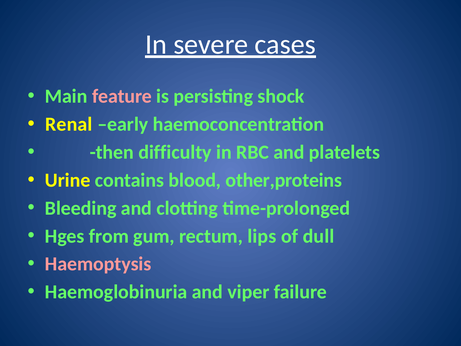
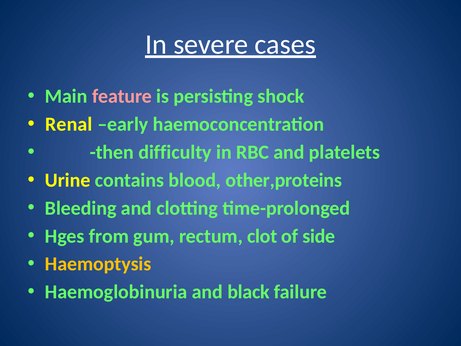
lips: lips -> clot
dull: dull -> side
Haemoptysis colour: pink -> yellow
viper: viper -> black
